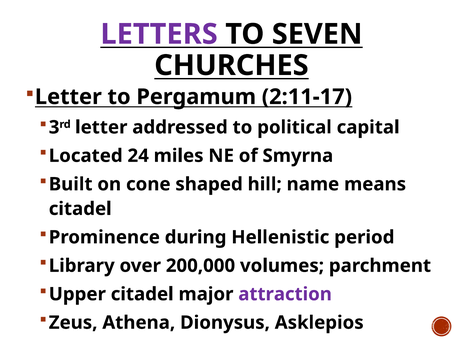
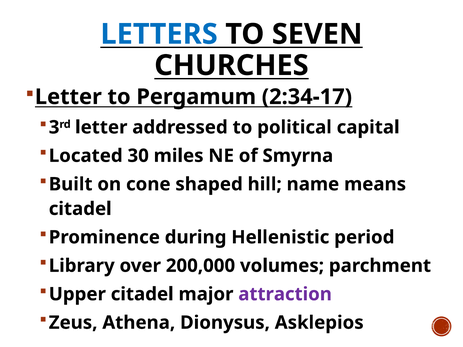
LETTERS colour: purple -> blue
2:11-17: 2:11-17 -> 2:34-17
24: 24 -> 30
